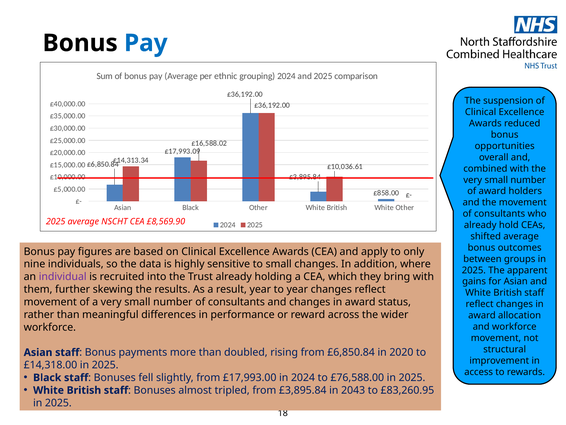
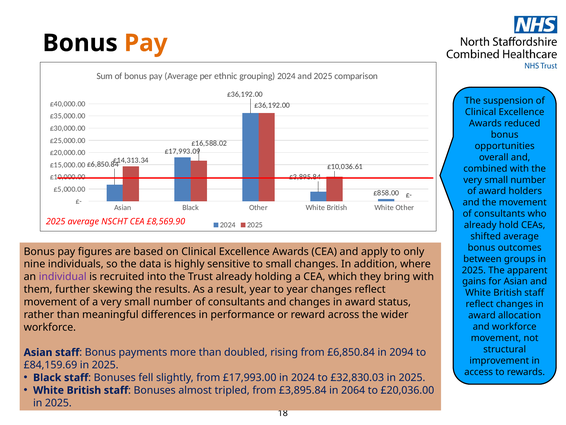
Pay at (146, 43) colour: blue -> orange
2020: 2020 -> 2094
£14,318.00: £14,318.00 -> £84,159.69
£76,588.00: £76,588.00 -> £32,830.03
2043: 2043 -> 2064
£83,260.95: £83,260.95 -> £20,036.00
